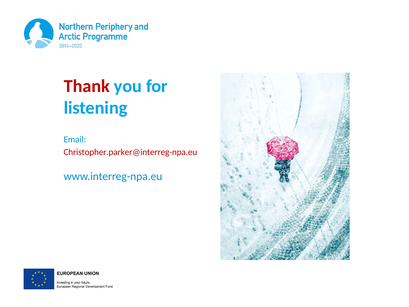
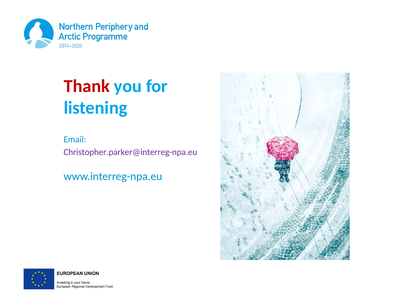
Christopher.parker@interreg-npa.eu colour: red -> purple
